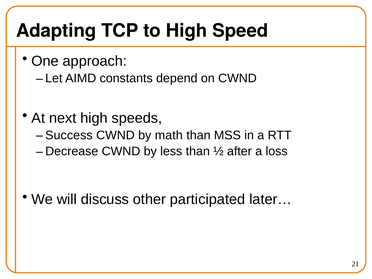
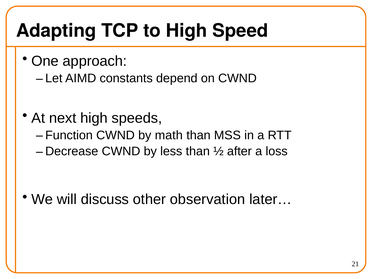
Success: Success -> Function
participated: participated -> observation
